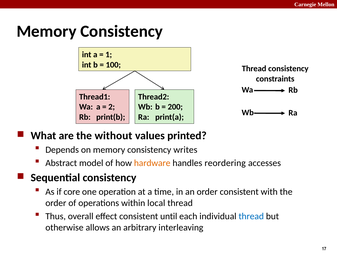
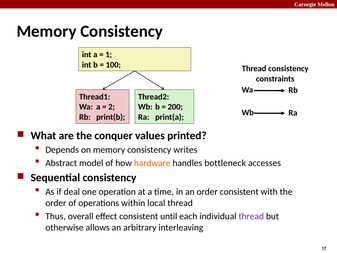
without: without -> conquer
reordering: reordering -> bottleneck
core: core -> deal
thread at (251, 216) colour: blue -> purple
